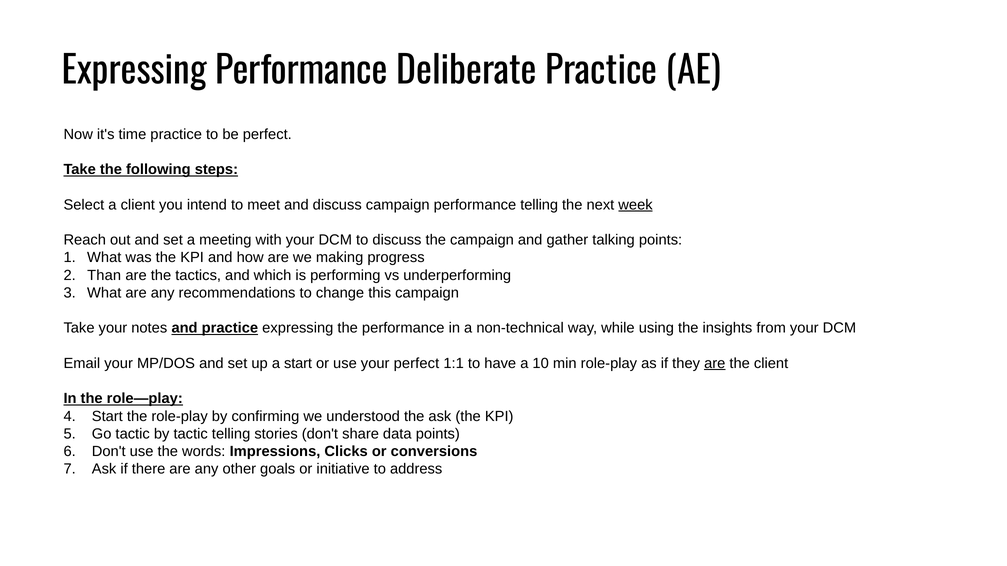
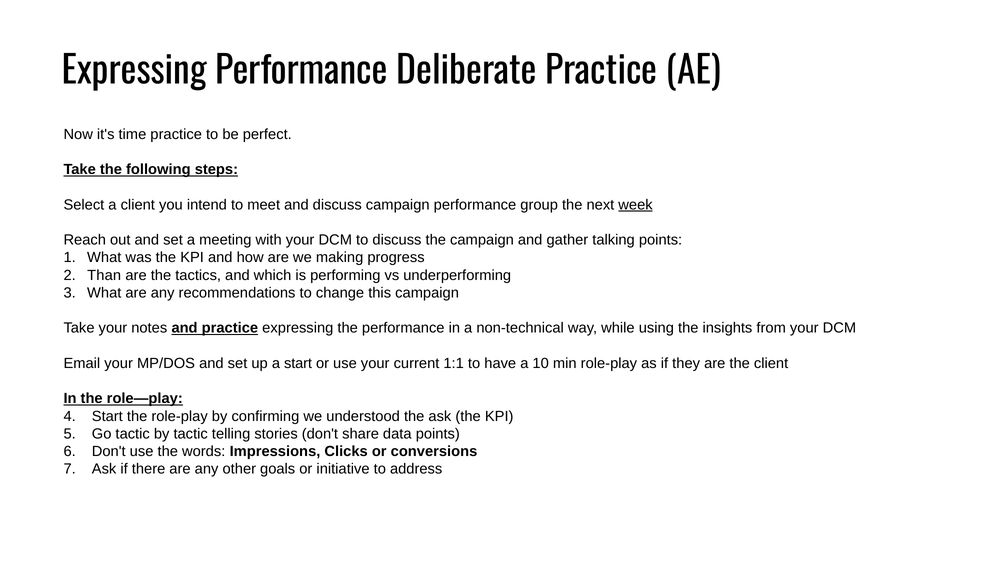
performance telling: telling -> group
your perfect: perfect -> current
are at (715, 364) underline: present -> none
